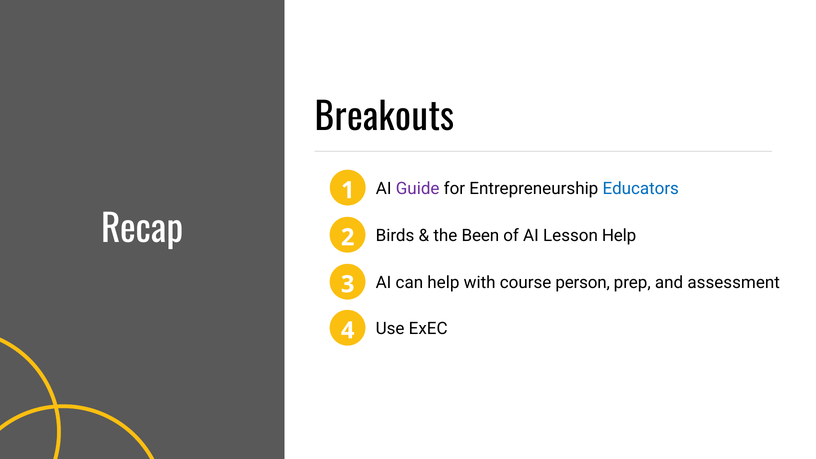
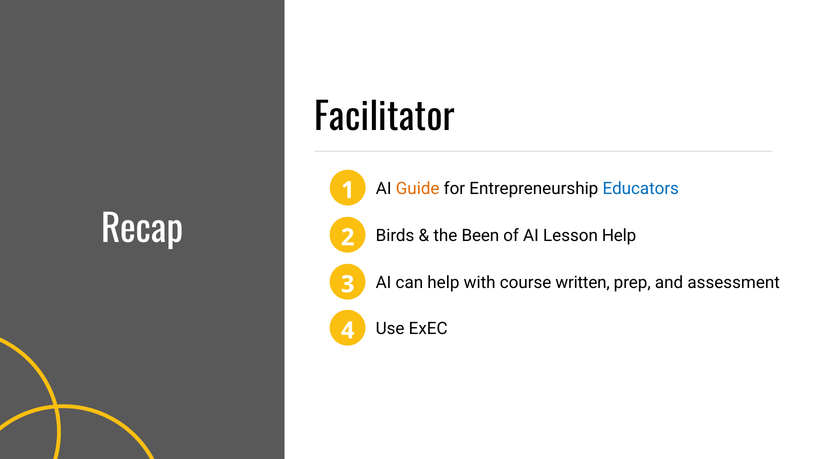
Breakouts: Breakouts -> Facilitator
Guide colour: purple -> orange
person: person -> written
